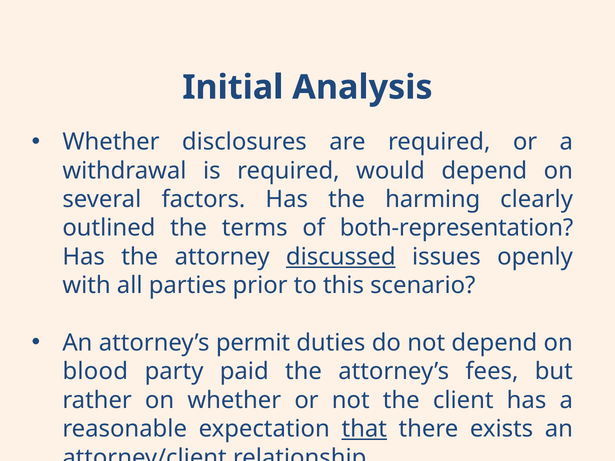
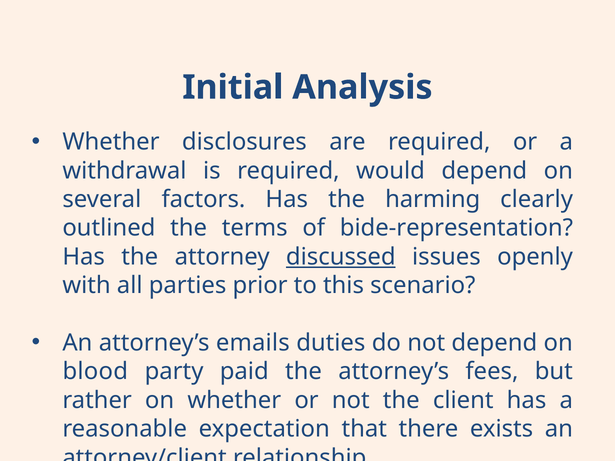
both-representation: both-representation -> bide-representation
permit: permit -> emails
that underline: present -> none
